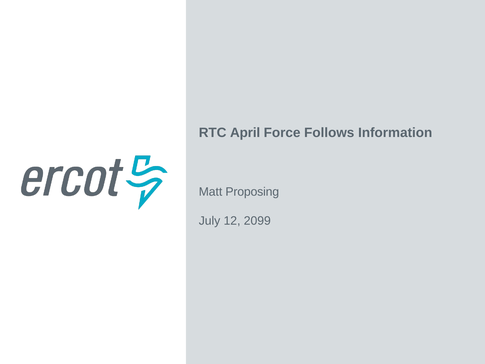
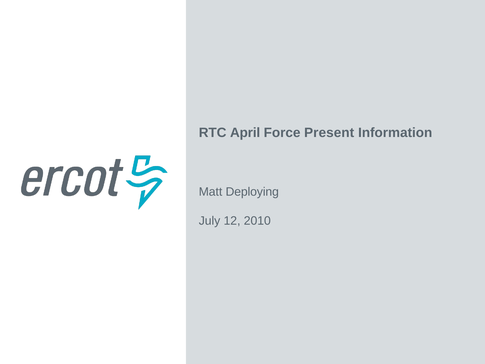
Follows: Follows -> Present
Proposing: Proposing -> Deploying
2099: 2099 -> 2010
